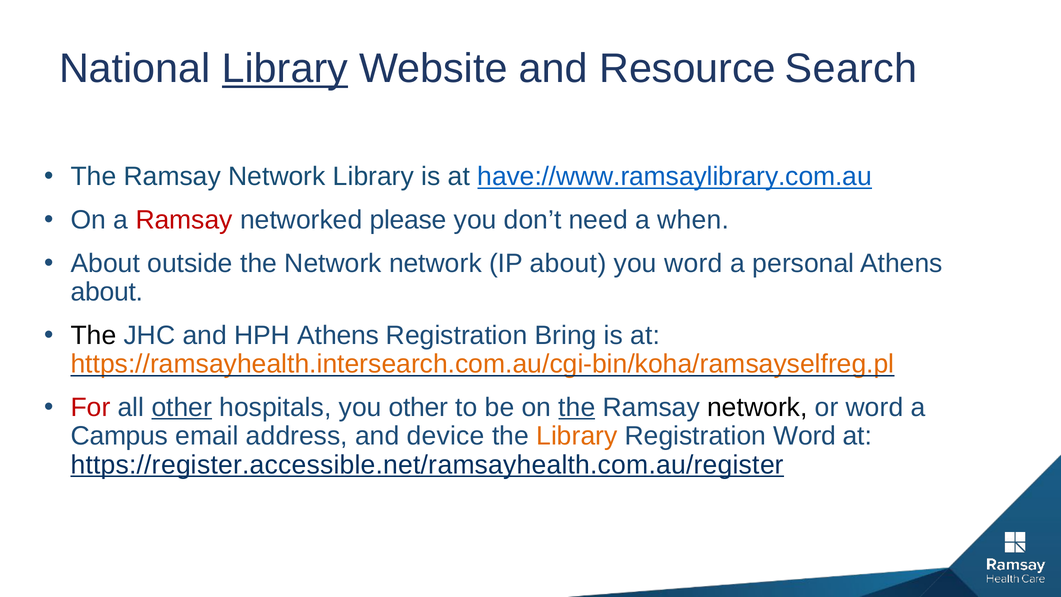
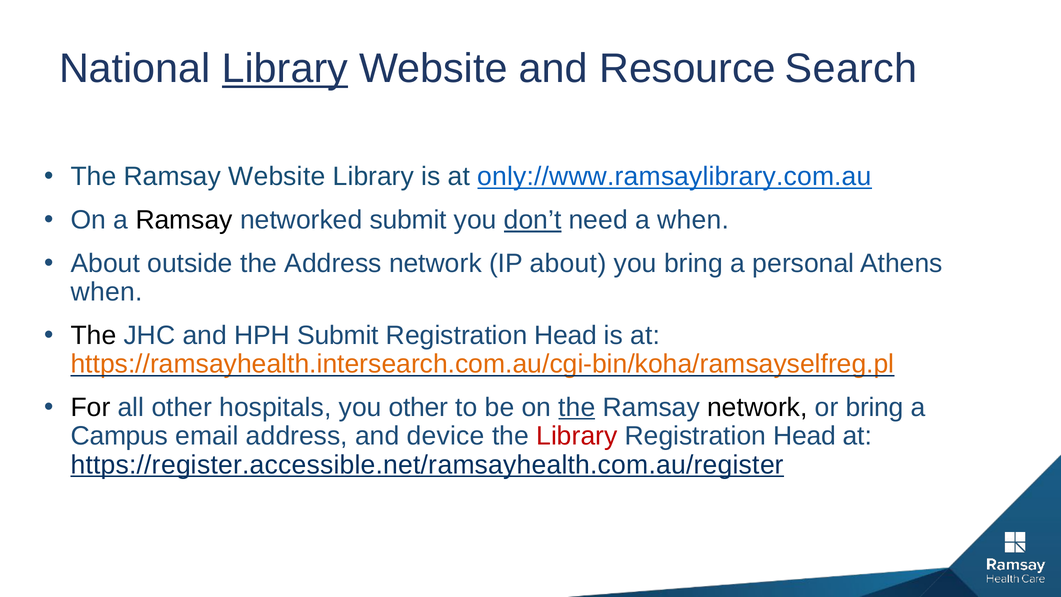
Network at (277, 177): Network -> Website
have://www.ramsaylibrary.com.au: have://www.ramsaylibrary.com.au -> only://www.ramsaylibrary.com.au
Ramsay at (184, 220) colour: red -> black
networked please: please -> submit
don’t underline: none -> present
the Network: Network -> Address
you word: word -> bring
about at (107, 292): about -> when
HPH Athens: Athens -> Submit
Bring at (566, 335): Bring -> Head
For colour: red -> black
other at (182, 407) underline: present -> none
or word: word -> bring
Library at (577, 436) colour: orange -> red
Word at (805, 436): Word -> Head
